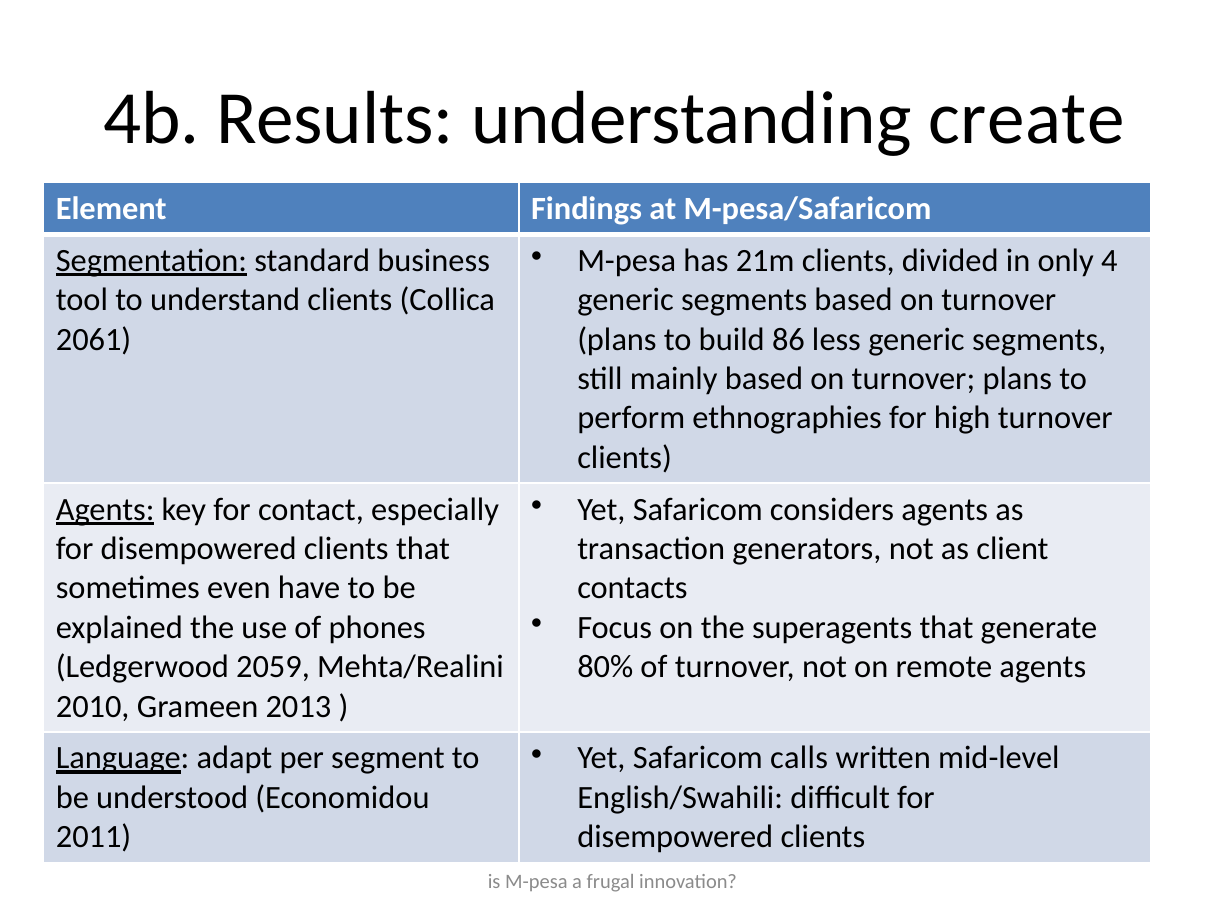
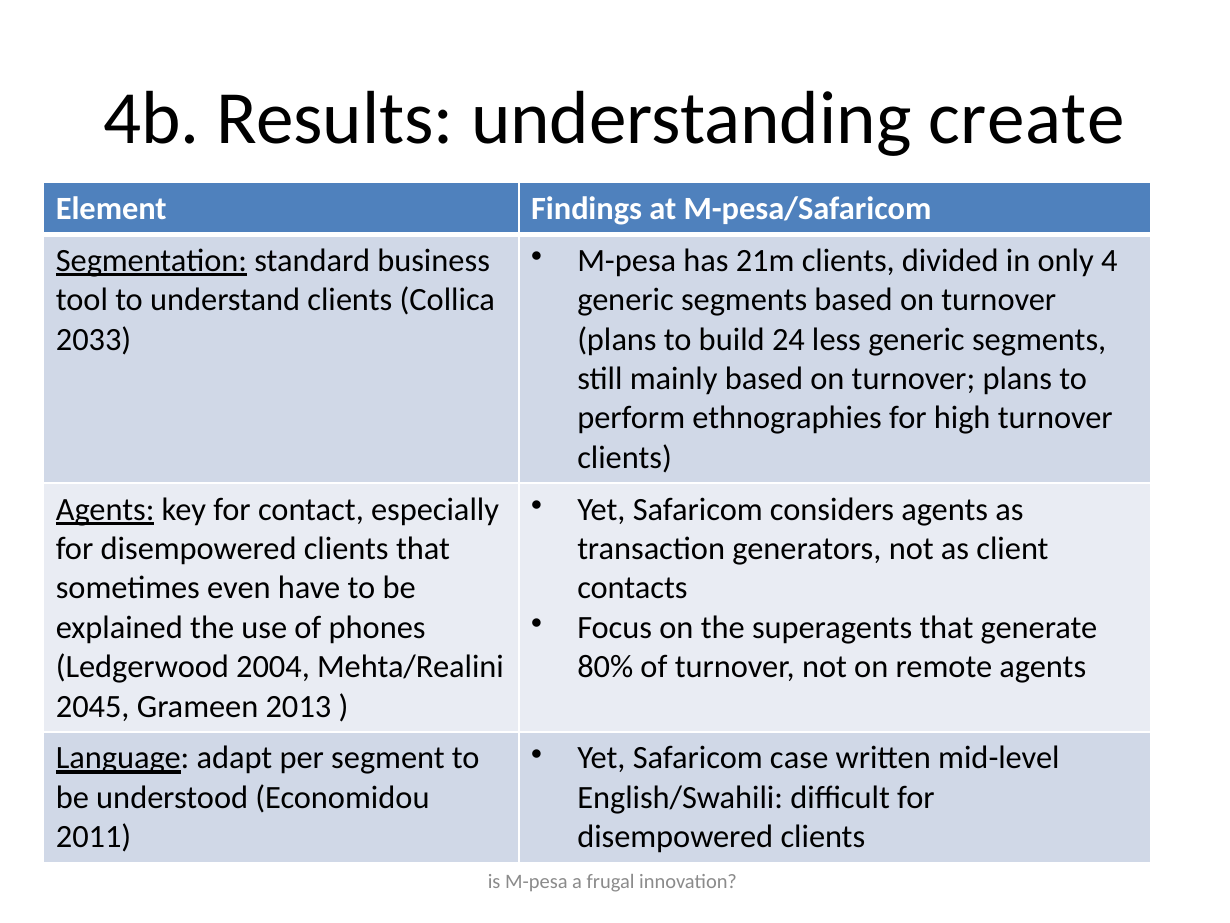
2061: 2061 -> 2033
86: 86 -> 24
2059: 2059 -> 2004
2010: 2010 -> 2045
calls: calls -> case
